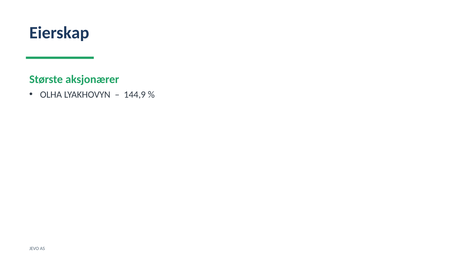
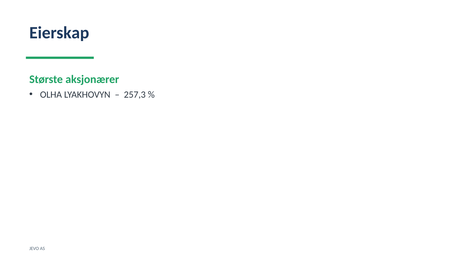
144,9: 144,9 -> 257,3
